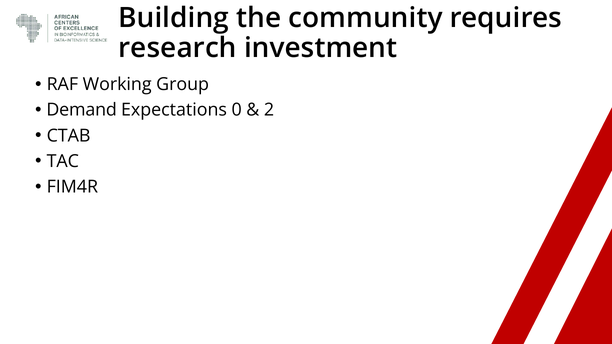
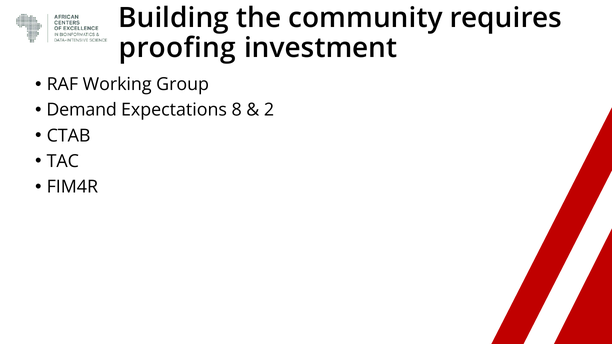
research: research -> proofing
0: 0 -> 8
